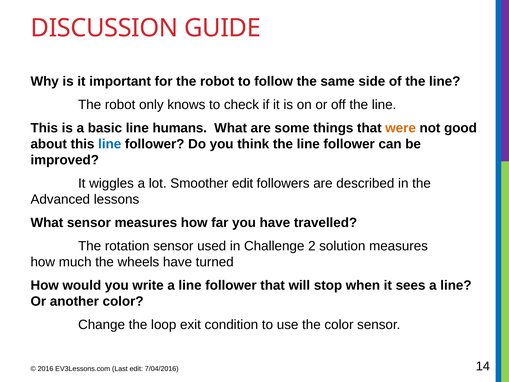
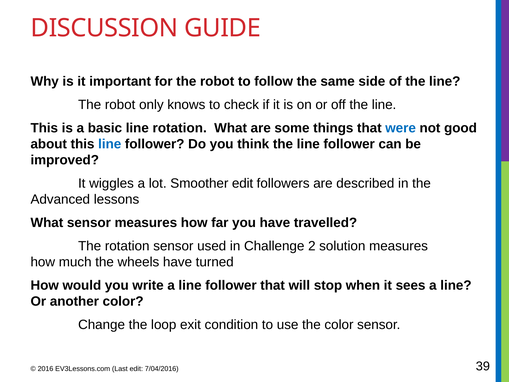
line humans: humans -> rotation
were colour: orange -> blue
14: 14 -> 39
